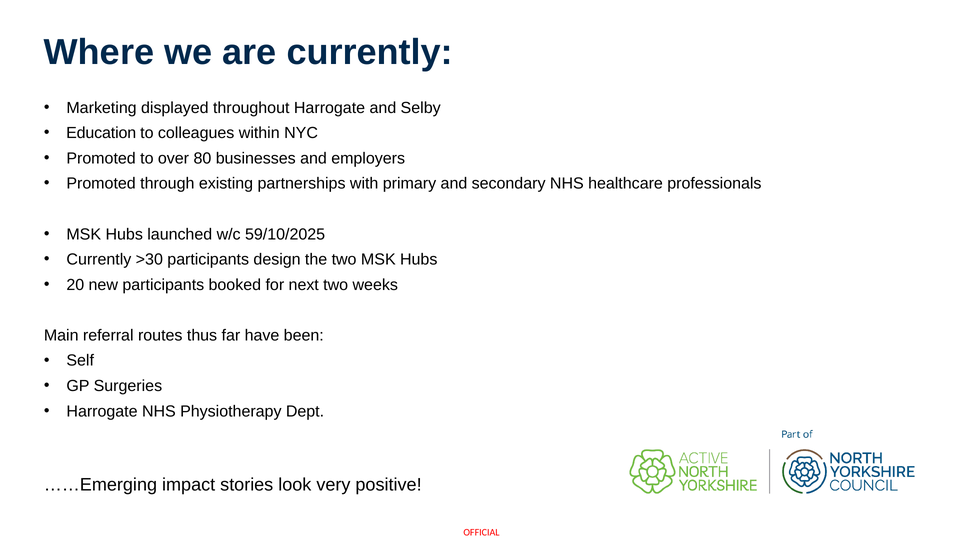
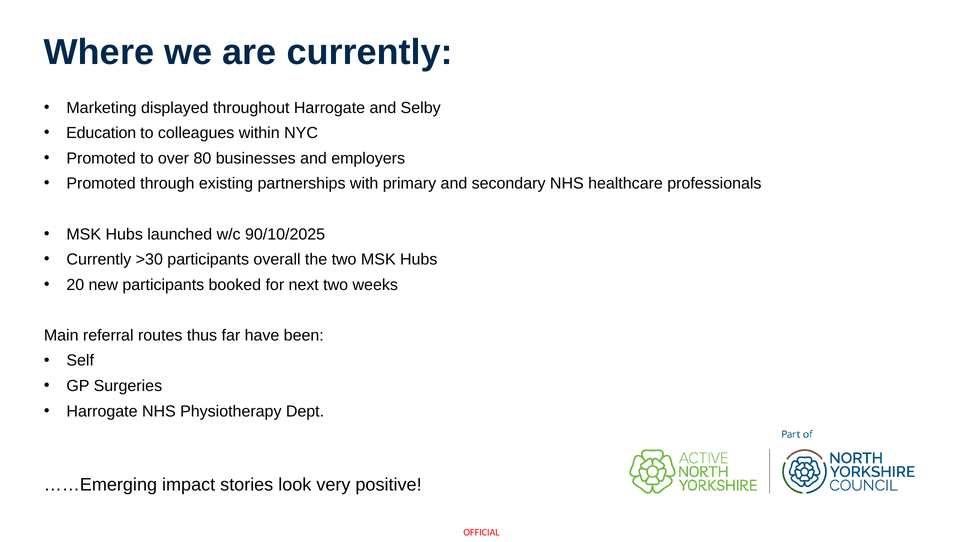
59/10/2025: 59/10/2025 -> 90/10/2025
design: design -> overall
